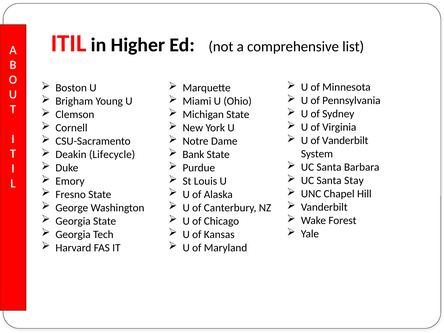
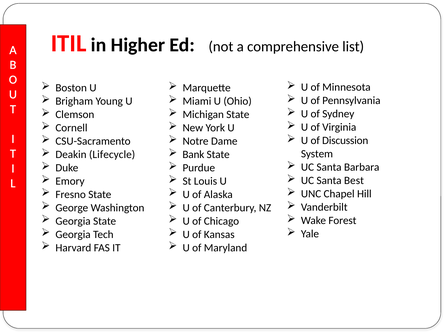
of Vanderbilt: Vanderbilt -> Discussion
Stay: Stay -> Best
